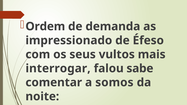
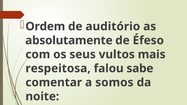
demanda: demanda -> auditório
impressionado: impressionado -> absolutamente
interrogar: interrogar -> respeitosa
